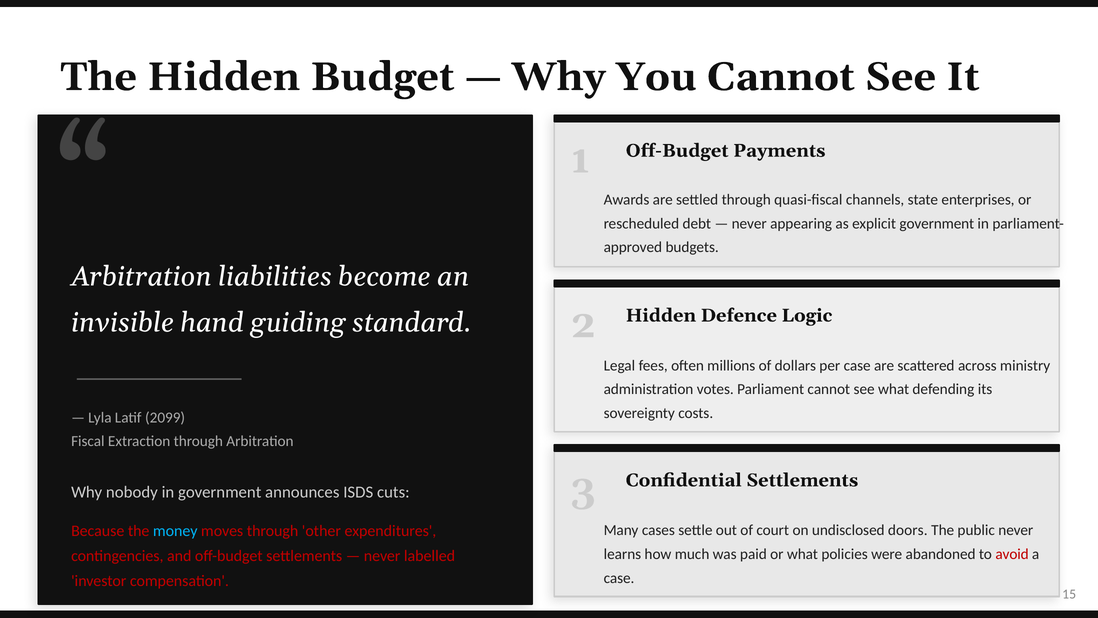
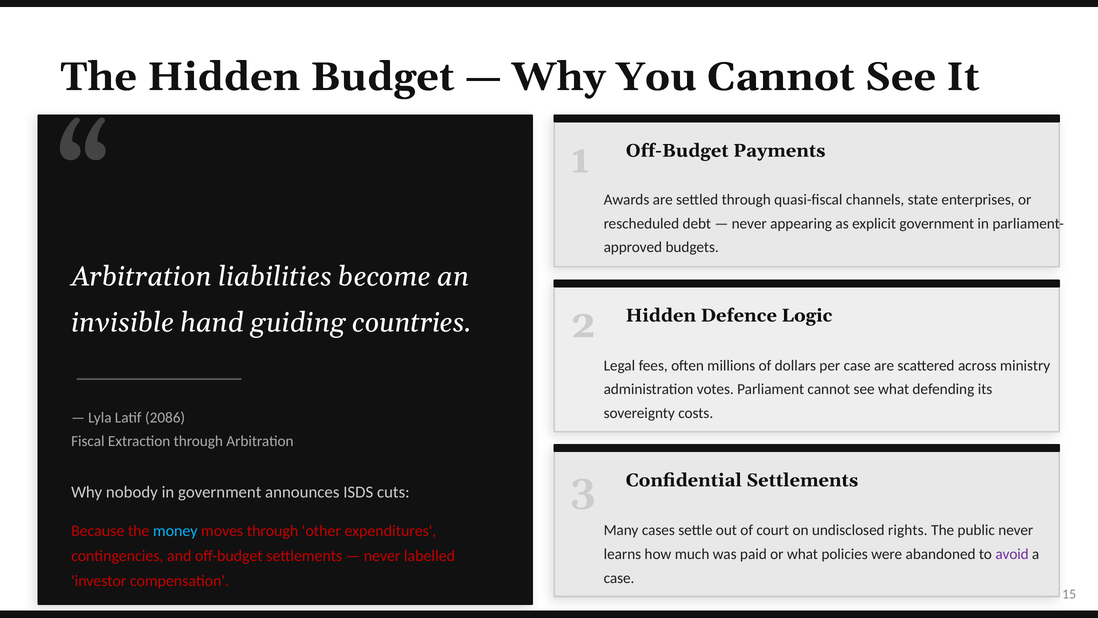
standard: standard -> countries
2099: 2099 -> 2086
doors: doors -> rights
avoid colour: red -> purple
